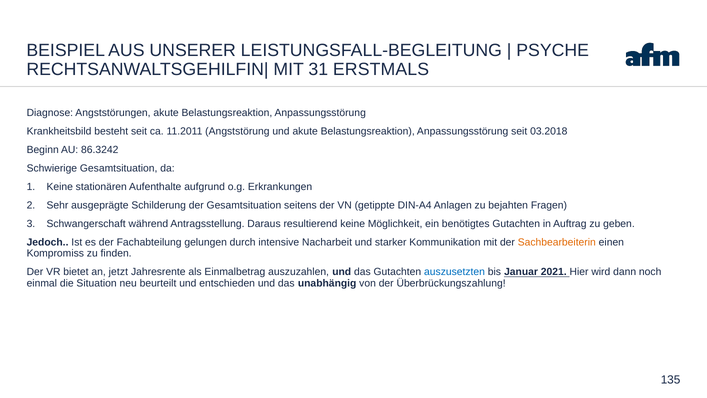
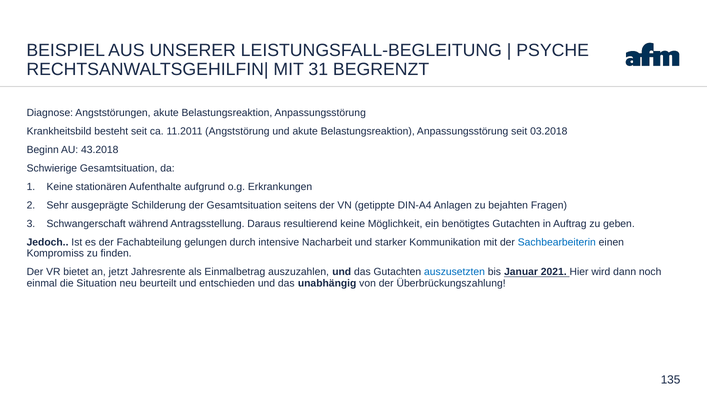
ERSTMALS: ERSTMALS -> BEGRENZT
86.3242: 86.3242 -> 43.2018
Sachbearbeiterin colour: orange -> blue
